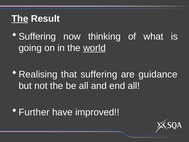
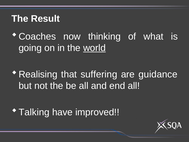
The at (20, 19) underline: present -> none
Suffering at (37, 36): Suffering -> Coaches
Further: Further -> Talking
